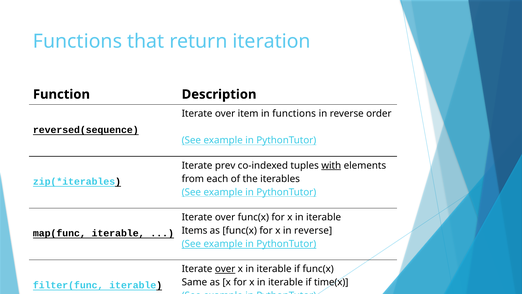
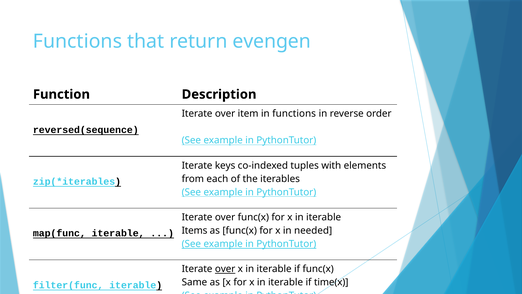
iteration: iteration -> evengen
prev: prev -> keys
with underline: present -> none
x in reverse: reverse -> needed
